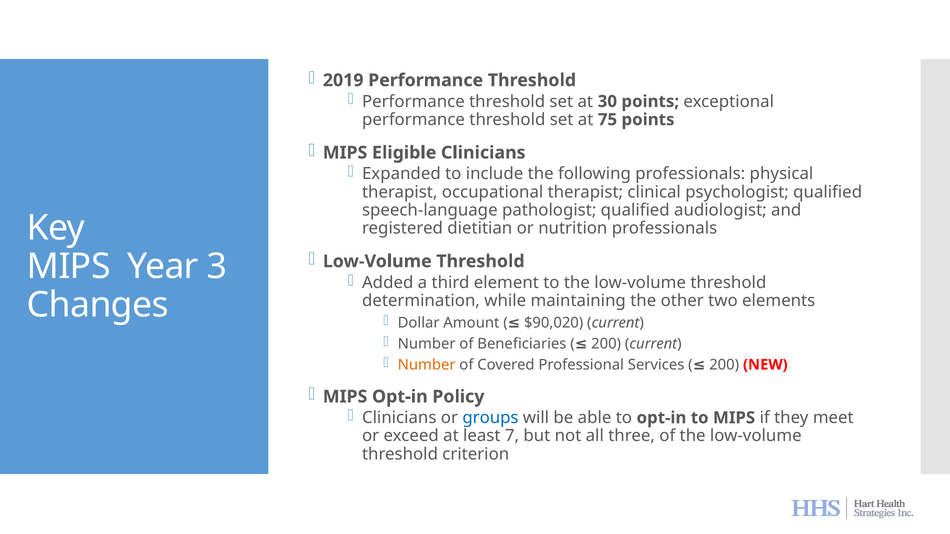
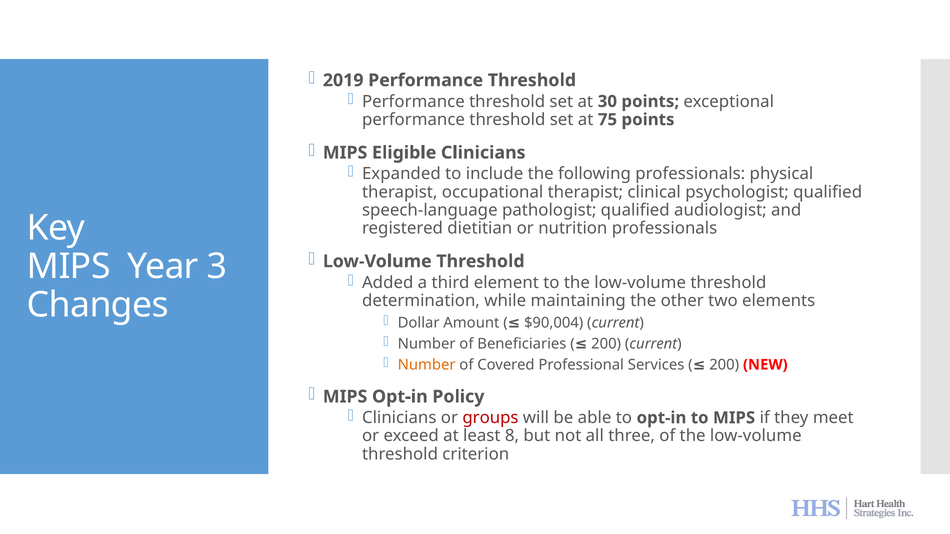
$90,020: $90,020 -> $90,004
groups colour: blue -> red
7: 7 -> 8
